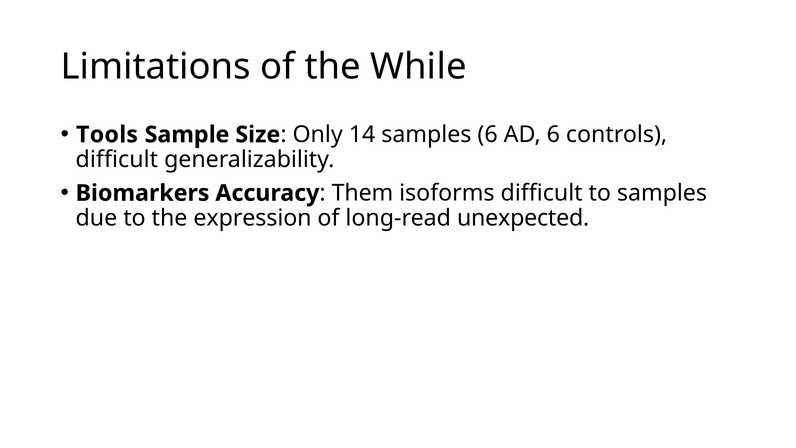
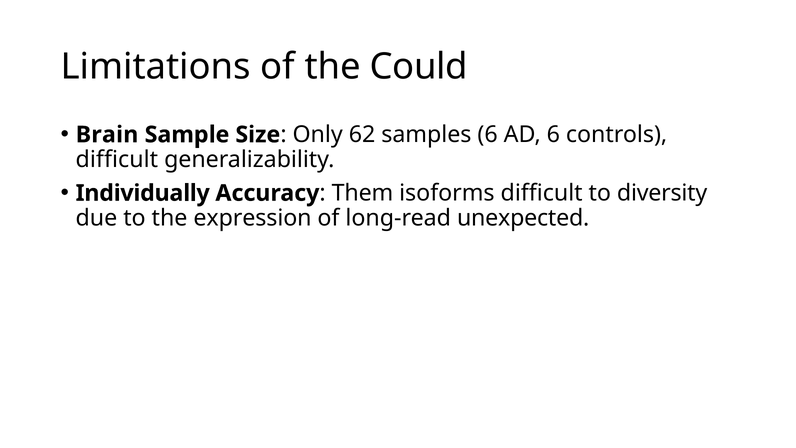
While: While -> Could
Tools: Tools -> Brain
14: 14 -> 62
Biomarkers: Biomarkers -> Individually
to samples: samples -> diversity
